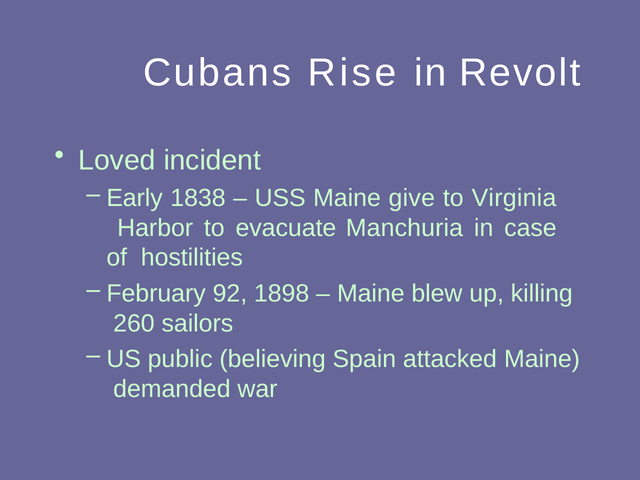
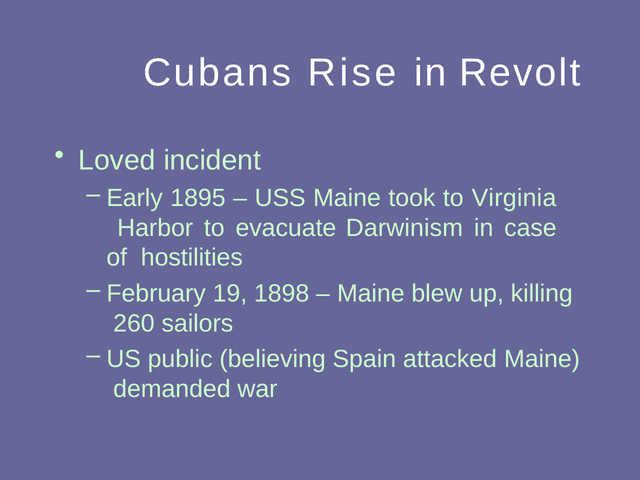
1838: 1838 -> 1895
give: give -> took
Manchuria: Manchuria -> Darwinism
92: 92 -> 19
